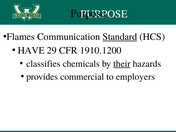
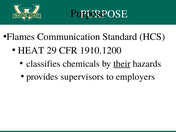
Standard underline: present -> none
HAVE: HAVE -> HEAT
commercial: commercial -> supervisors
